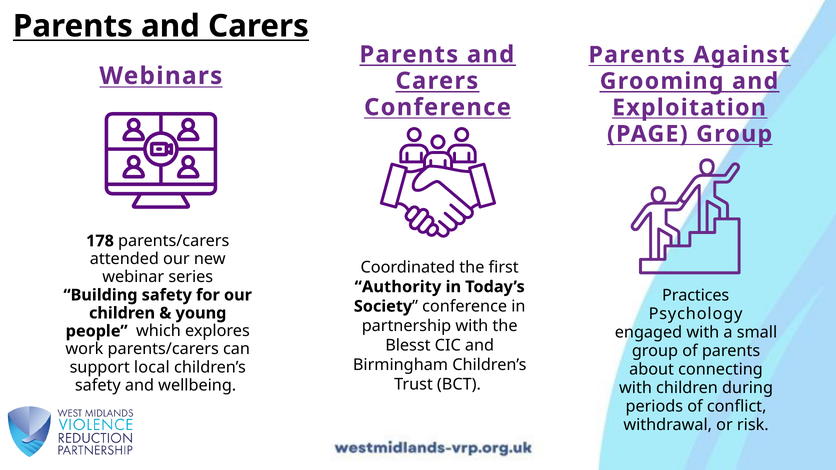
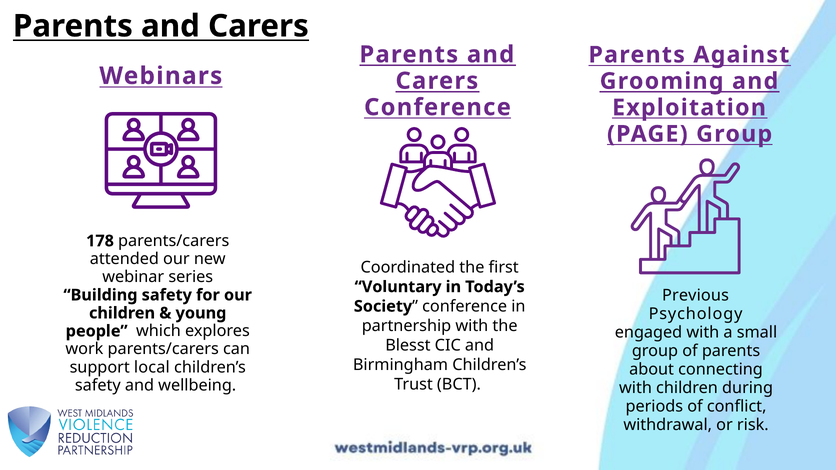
Authority: Authority -> Voluntary
Practices: Practices -> Previous
